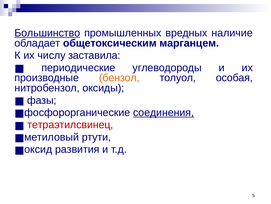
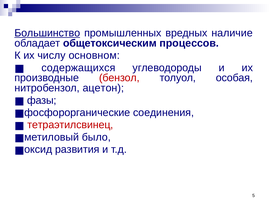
марганцем: марганцем -> процессов
заставила: заставила -> основном
периодические: периодические -> содержащихся
бензол colour: orange -> red
оксиды: оксиды -> ацетон
соединения underline: present -> none
ртути: ртути -> было
